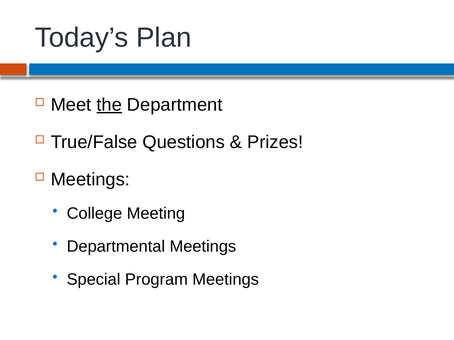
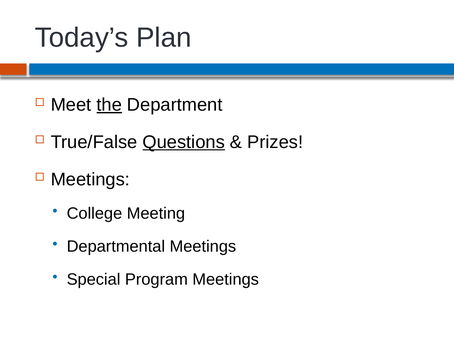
Questions underline: none -> present
